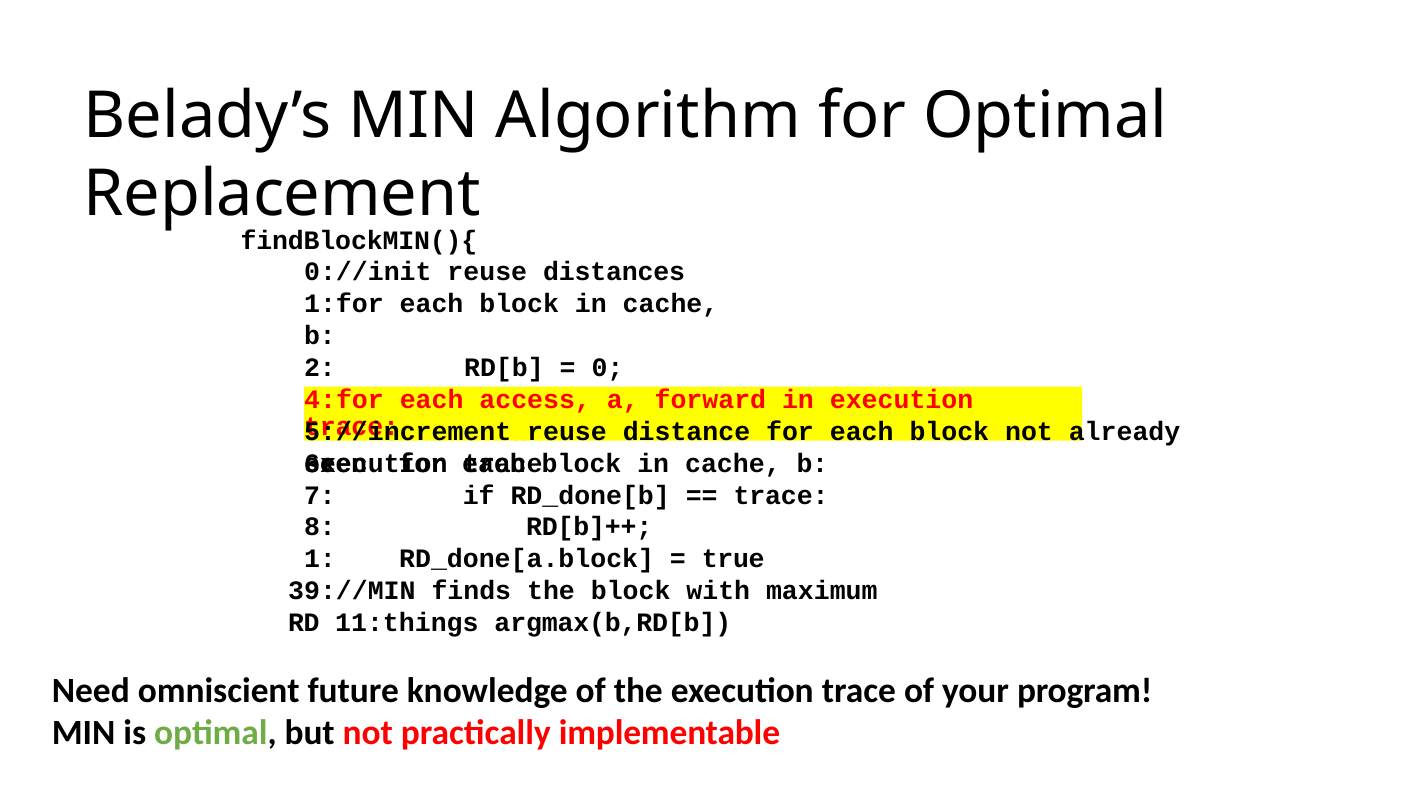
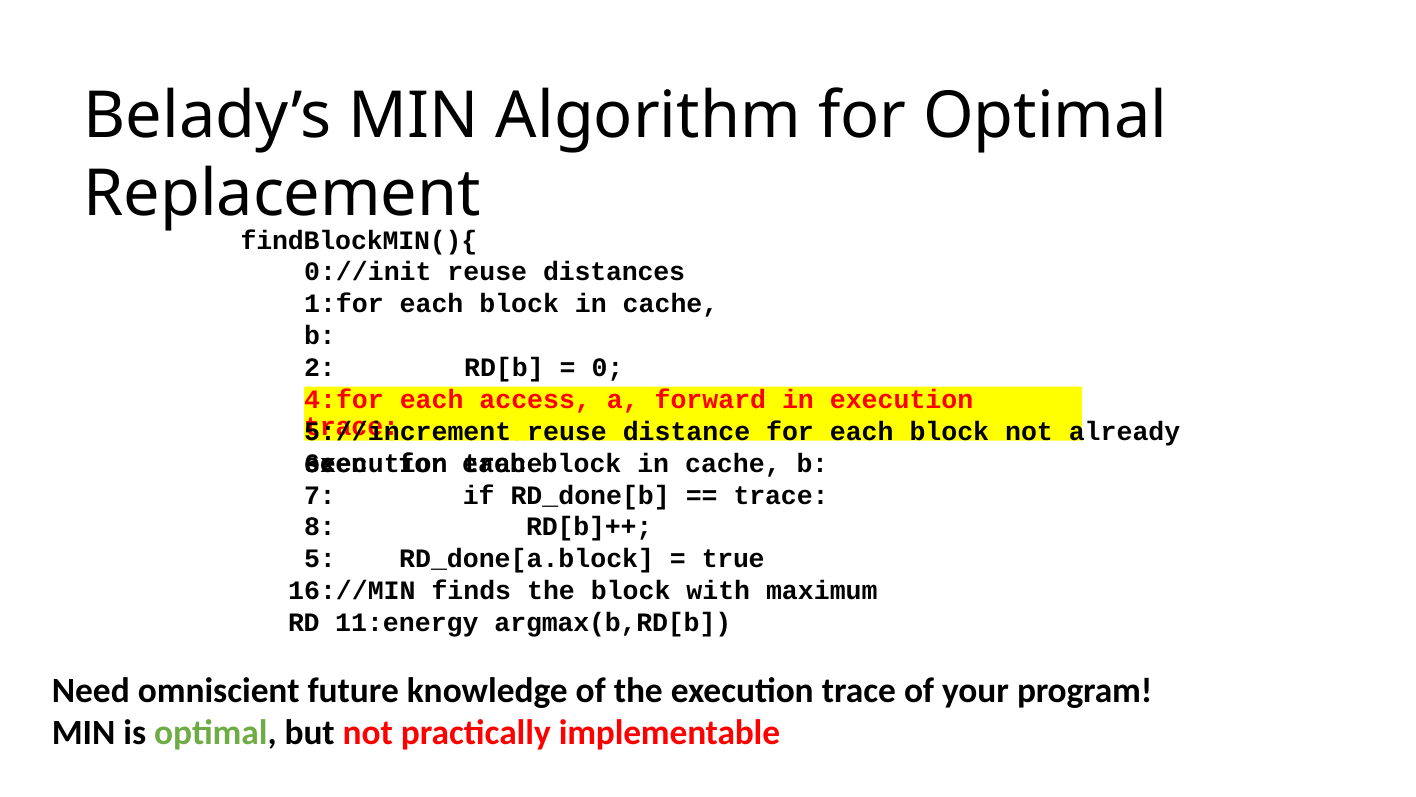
1: 1 -> 5
39://MIN: 39://MIN -> 16://MIN
11:things: 11:things -> 11:energy
